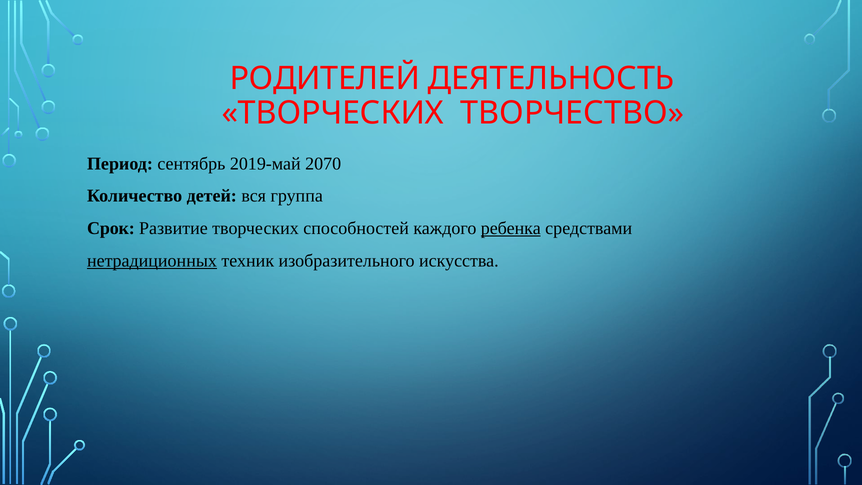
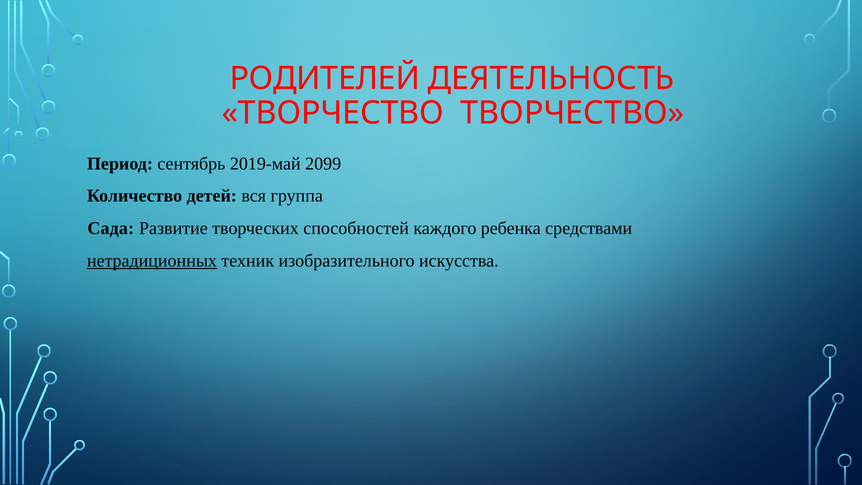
ТВОРЧЕСКИХ at (333, 113): ТВОРЧЕСКИХ -> ТВОРЧЕСТВО
2070: 2070 -> 2099
Срок: Срок -> Сада
ребенка underline: present -> none
